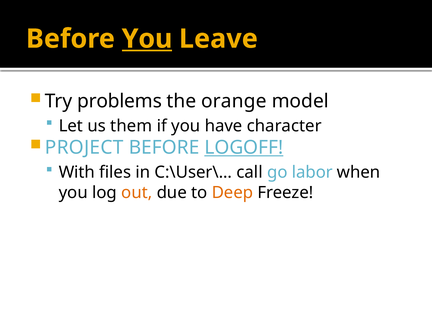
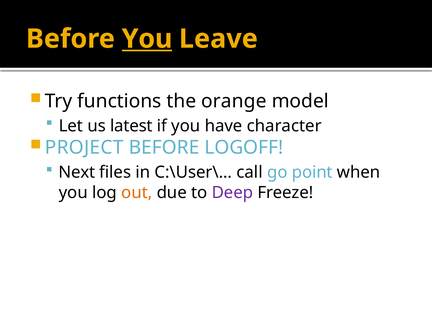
problems: problems -> functions
them: them -> latest
LOGOFF underline: present -> none
With: With -> Next
labor: labor -> point
Deep colour: orange -> purple
